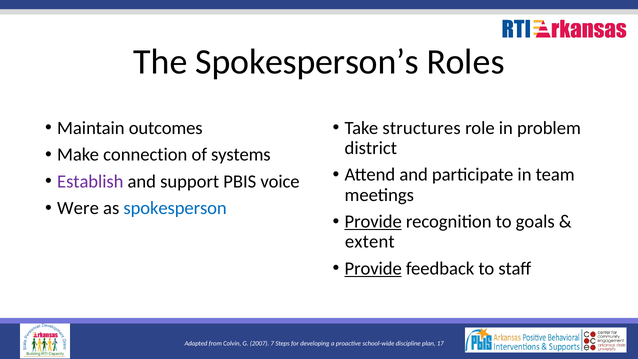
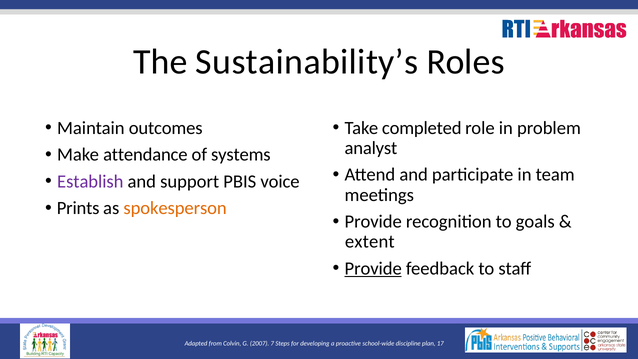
Spokesperson’s: Spokesperson’s -> Sustainability’s
structures: structures -> completed
district: district -> analyst
connection: connection -> attendance
Were: Were -> Prints
spokesperson colour: blue -> orange
Provide at (373, 222) underline: present -> none
